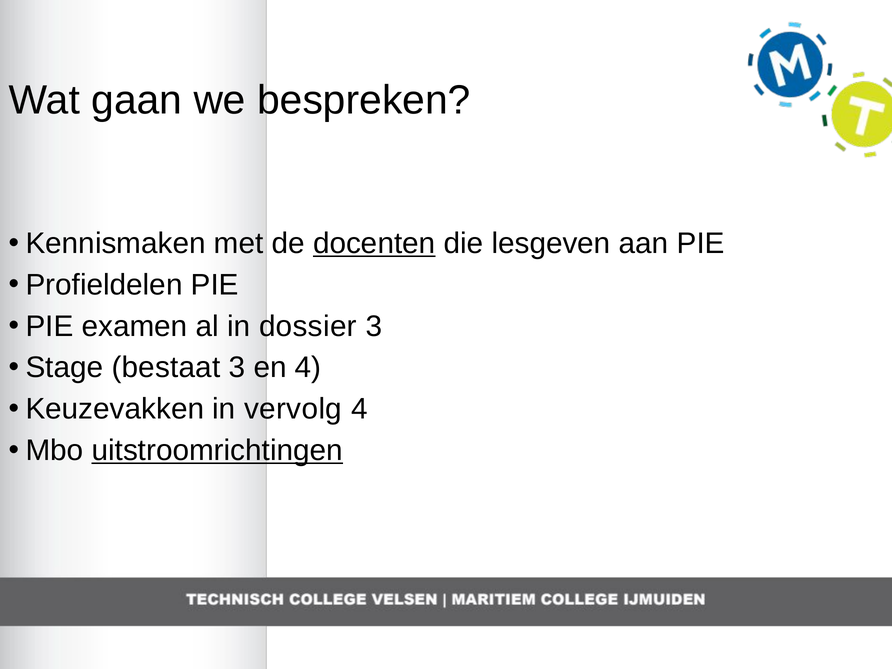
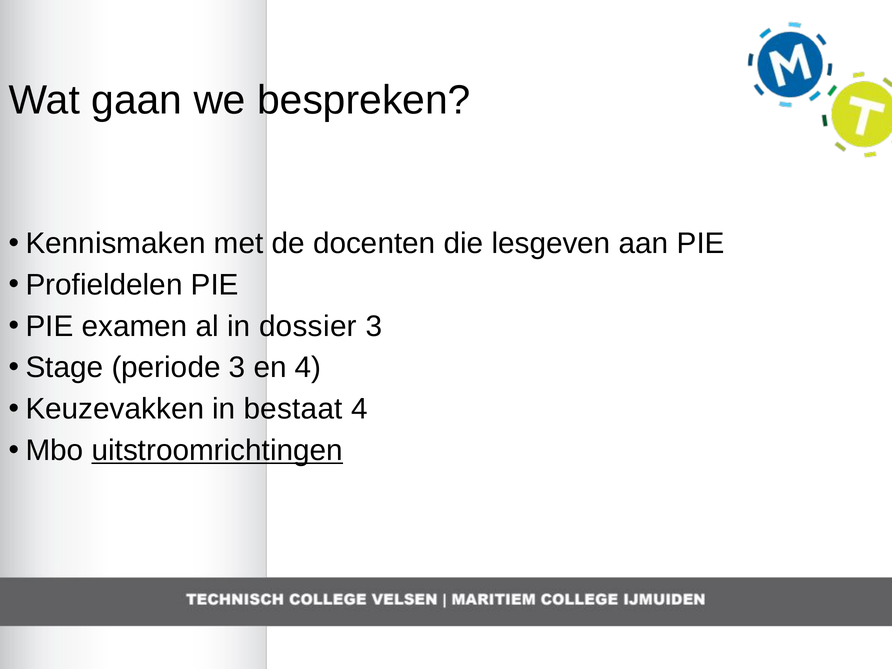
docenten underline: present -> none
bestaat: bestaat -> periode
vervolg: vervolg -> bestaat
